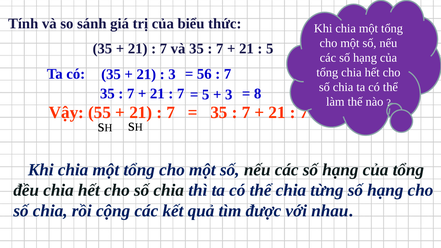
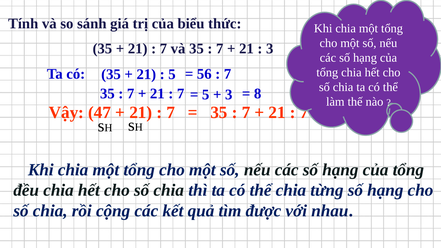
5 at (270, 49): 5 -> 3
3 at (172, 74): 3 -> 5
55: 55 -> 47
